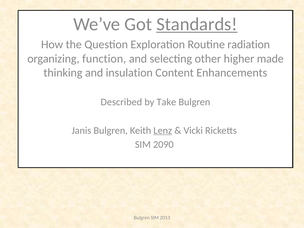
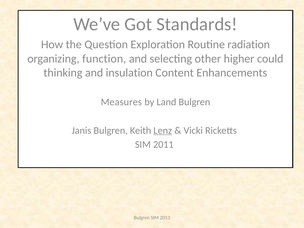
Standards underline: present -> none
made: made -> could
Described: Described -> Measures
Take: Take -> Land
2090: 2090 -> 2011
